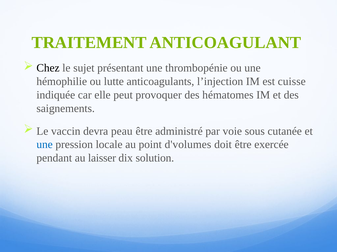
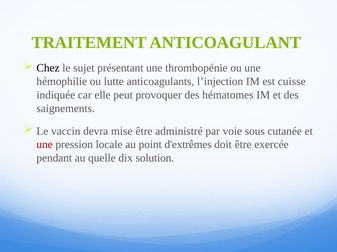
peau: peau -> mise
une at (45, 145) colour: blue -> red
d'volumes: d'volumes -> d'extrêmes
laisser: laisser -> quelle
